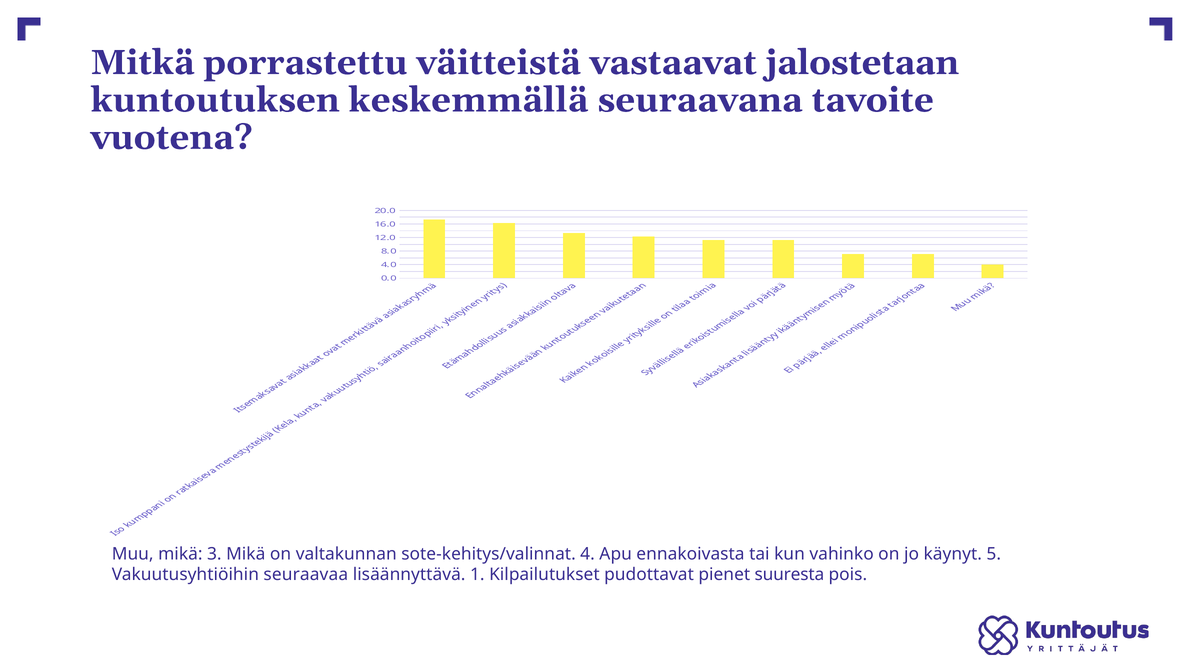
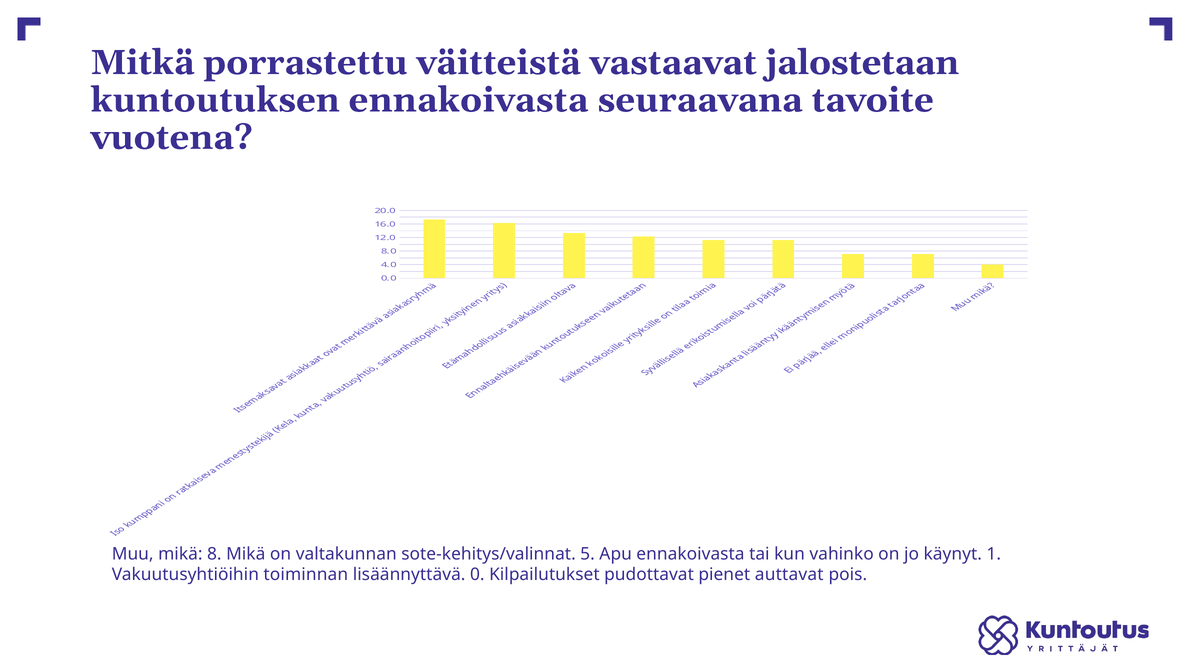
kuntoutuksen keskemmällä: keskemmällä -> ennakoivasta
3: 3 -> 8
4: 4 -> 5
5: 5 -> 1
seuraavaa: seuraavaa -> toiminnan
1: 1 -> 0
suuresta: suuresta -> auttavat
